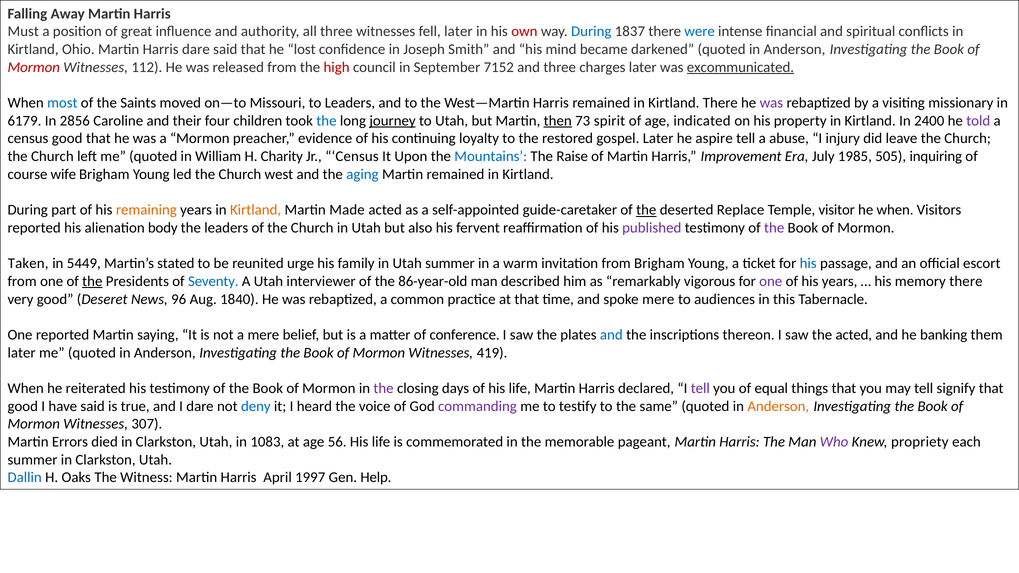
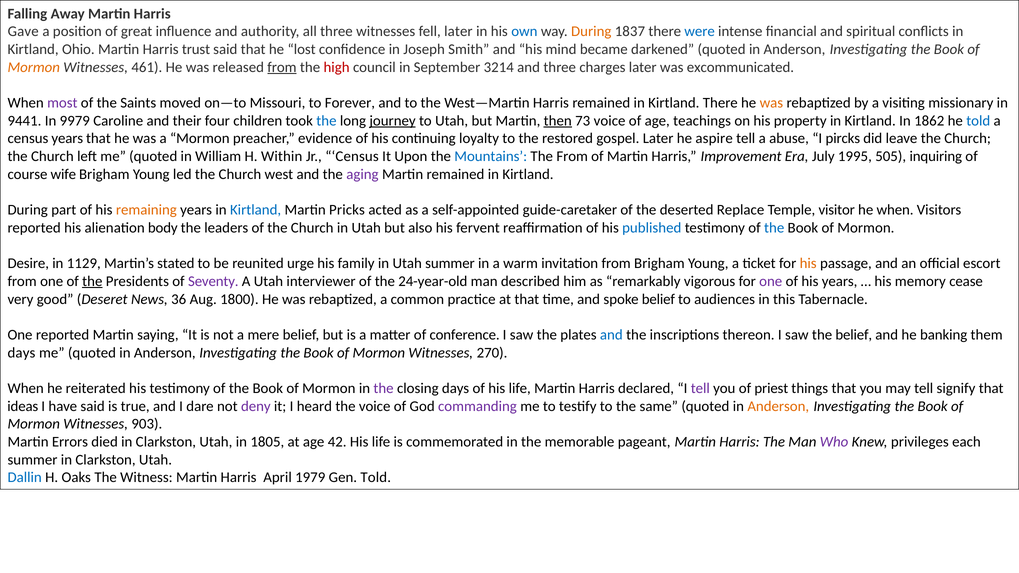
Must: Must -> Gave
own colour: red -> blue
During at (591, 32) colour: blue -> orange
Harris dare: dare -> trust
Mormon at (34, 67) colour: red -> orange
112: 112 -> 461
from at (282, 67) underline: none -> present
7152: 7152 -> 3214
excommunicated underline: present -> none
most colour: blue -> purple
to Leaders: Leaders -> Forever
was at (771, 103) colour: purple -> orange
6179: 6179 -> 9441
2856: 2856 -> 9979
73 spirit: spirit -> voice
indicated: indicated -> teachings
2400: 2400 -> 1862
told at (978, 121) colour: purple -> blue
census good: good -> years
injury: injury -> pircks
Charity: Charity -> Within
The Raise: Raise -> From
1985: 1985 -> 1995
aging colour: blue -> purple
Kirtland at (256, 210) colour: orange -> blue
Made: Made -> Pricks
the at (646, 210) underline: present -> none
published colour: purple -> blue
the at (774, 228) colour: purple -> blue
Taken: Taken -> Desire
5449: 5449 -> 1129
his at (808, 264) colour: blue -> orange
Seventy colour: blue -> purple
86-year-old: 86-year-old -> 24-year-old
memory there: there -> cease
96: 96 -> 36
1840: 1840 -> 1800
spoke mere: mere -> belief
the acted: acted -> belief
later at (22, 353): later -> days
419: 419 -> 270
equal: equal -> priest
good at (23, 406): good -> ideas
deny colour: blue -> purple
307: 307 -> 903
1083: 1083 -> 1805
56: 56 -> 42
propriety: propriety -> privileges
1997: 1997 -> 1979
Gen Help: Help -> Told
